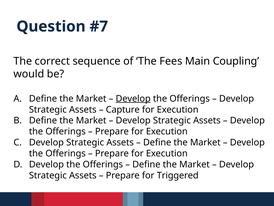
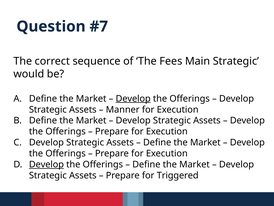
Main Coupling: Coupling -> Strategic
Capture: Capture -> Manner
Develop at (46, 164) underline: none -> present
